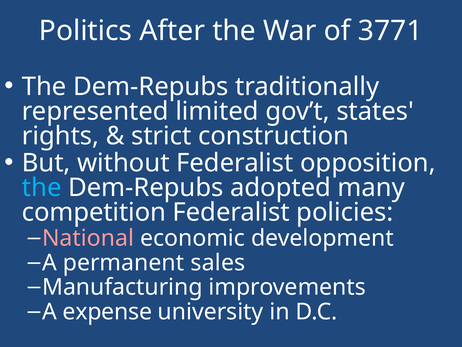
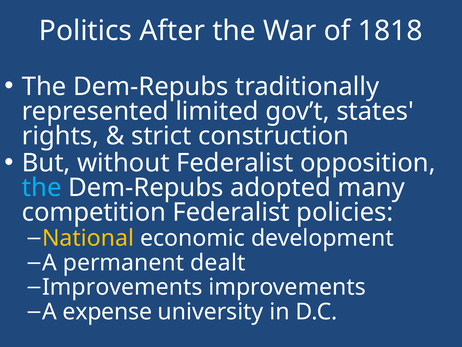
3771: 3771 -> 1818
National colour: pink -> yellow
sales: sales -> dealt
Manufacturing at (122, 287): Manufacturing -> Improvements
